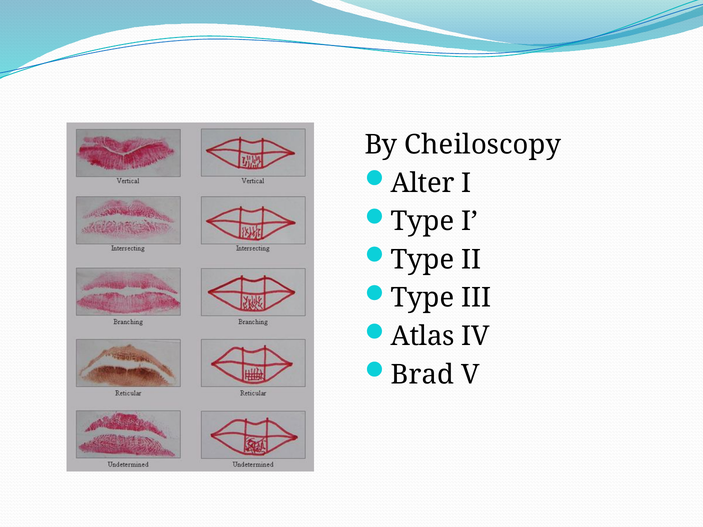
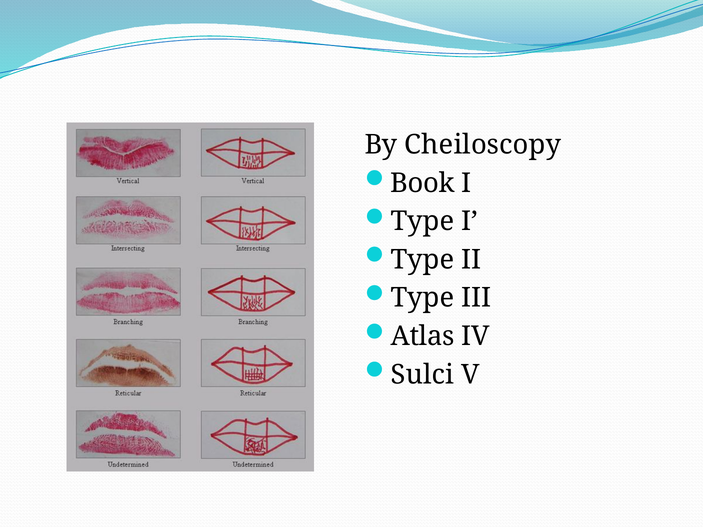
Alter: Alter -> Book
Brad: Brad -> Sulci
